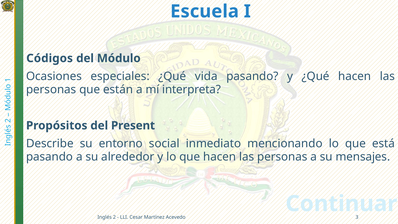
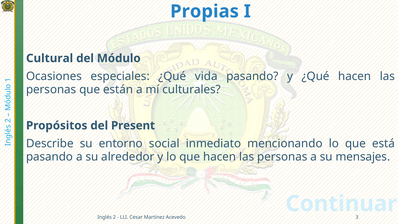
Escuela: Escuela -> Propias
Códigos: Códigos -> Cultural
interpreta: interpreta -> culturales
